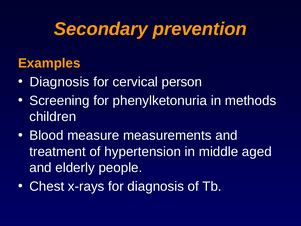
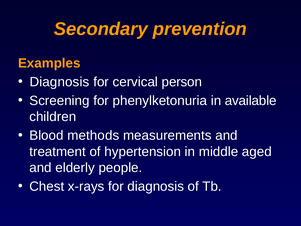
methods: methods -> available
measure: measure -> methods
